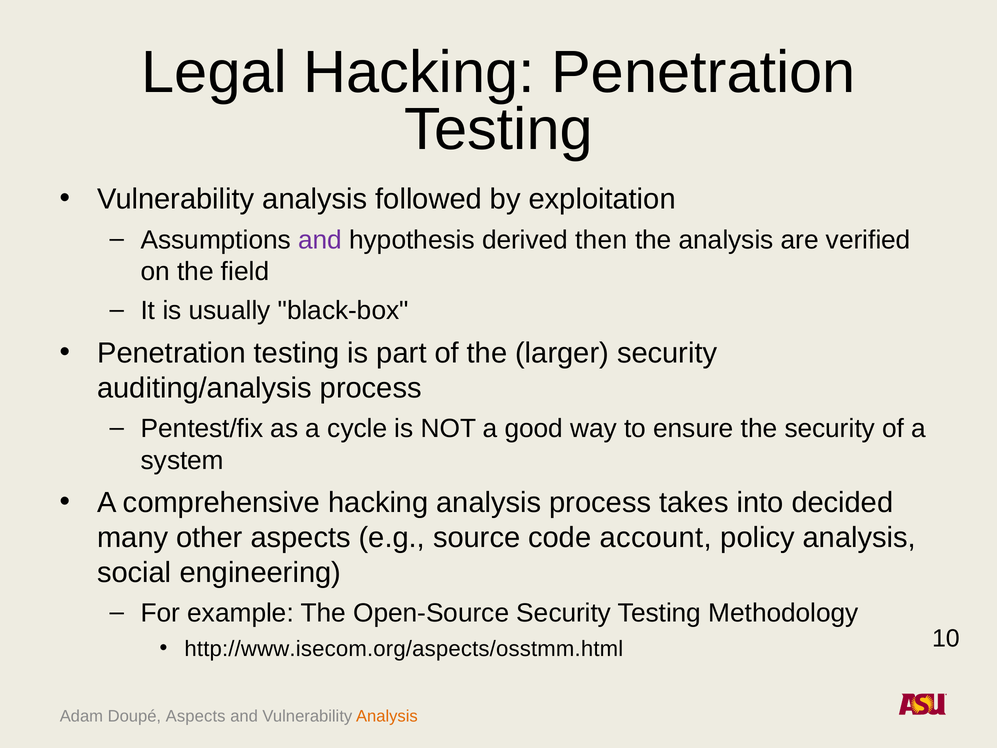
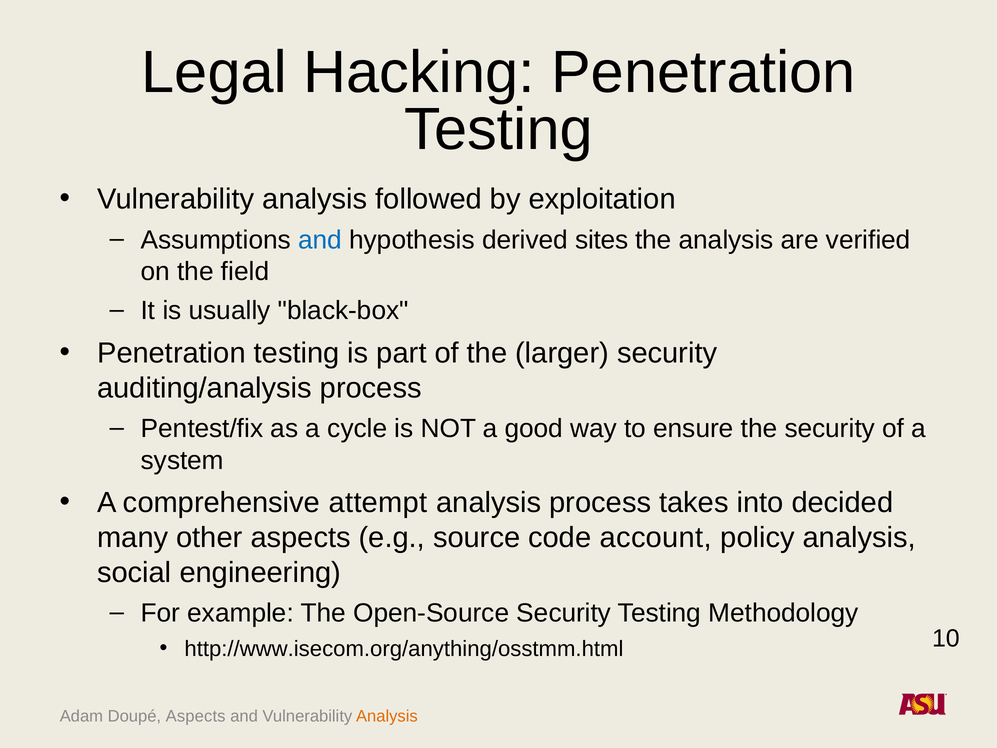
and at (320, 240) colour: purple -> blue
then: then -> sites
comprehensive hacking: hacking -> attempt
http://www.isecom.org/aspects/osstmm.html: http://www.isecom.org/aspects/osstmm.html -> http://www.isecom.org/anything/osstmm.html
